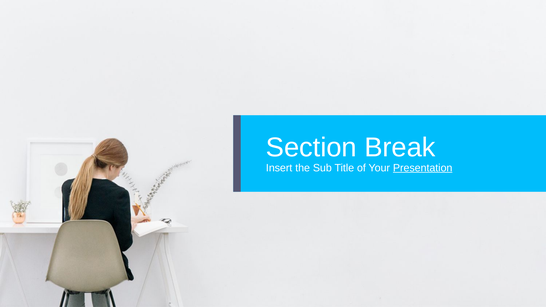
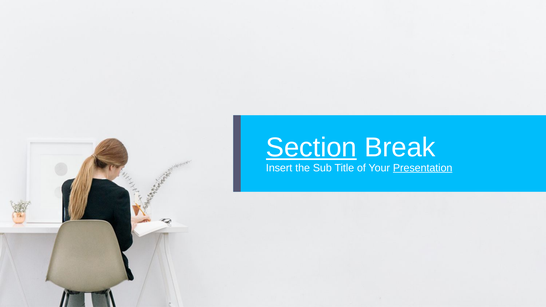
Section underline: none -> present
